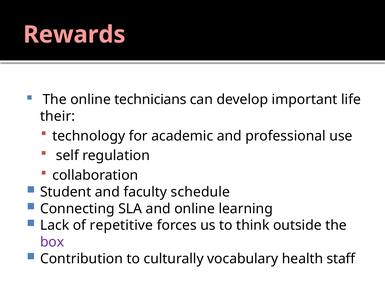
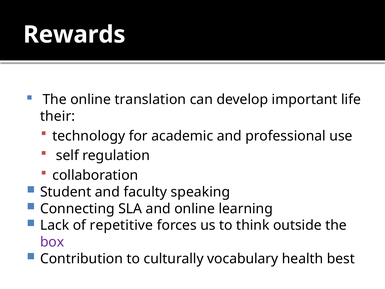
Rewards colour: pink -> white
technicians: technicians -> translation
schedule: schedule -> speaking
staff: staff -> best
